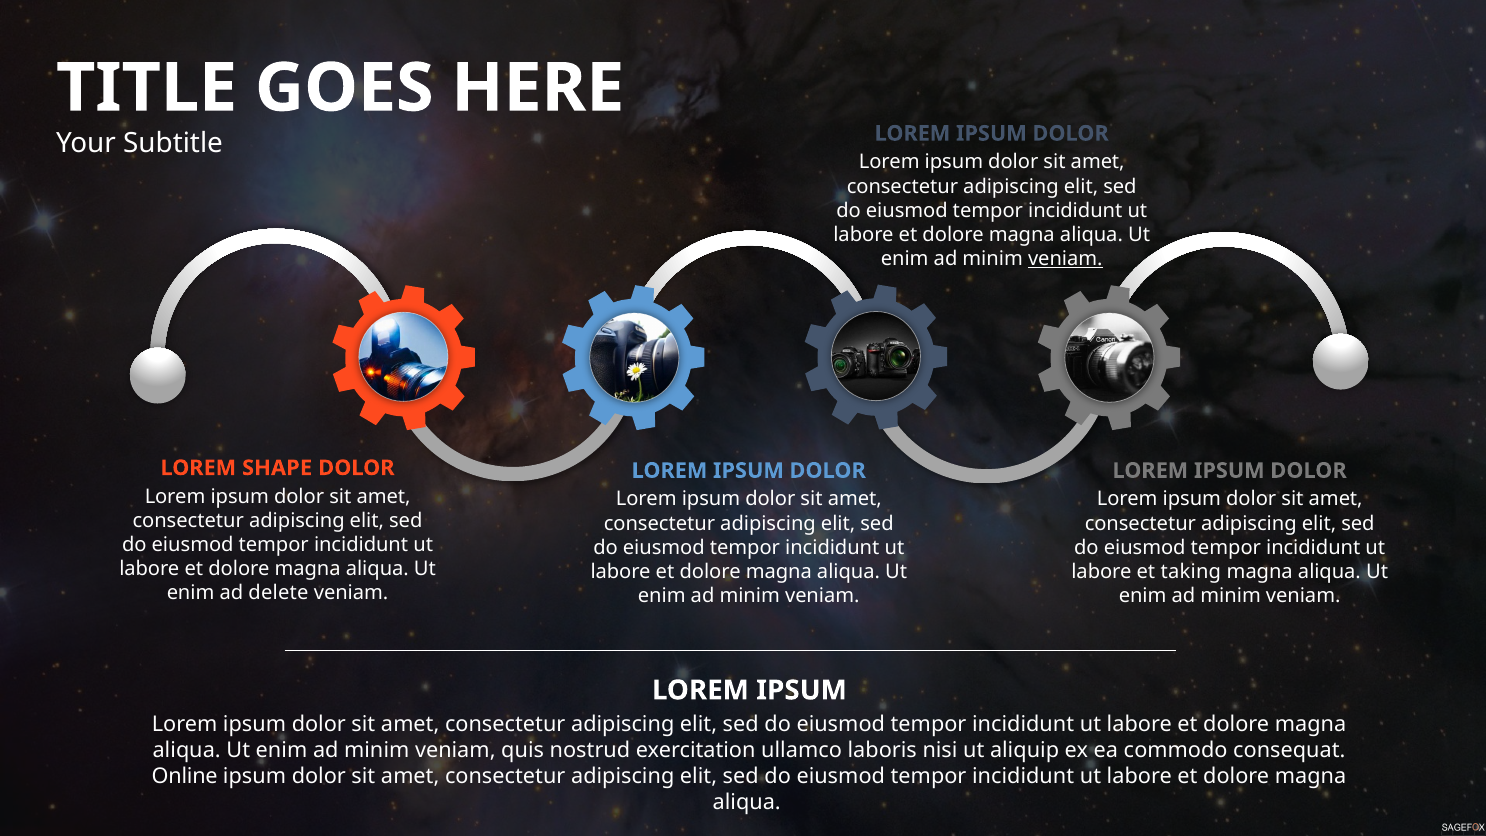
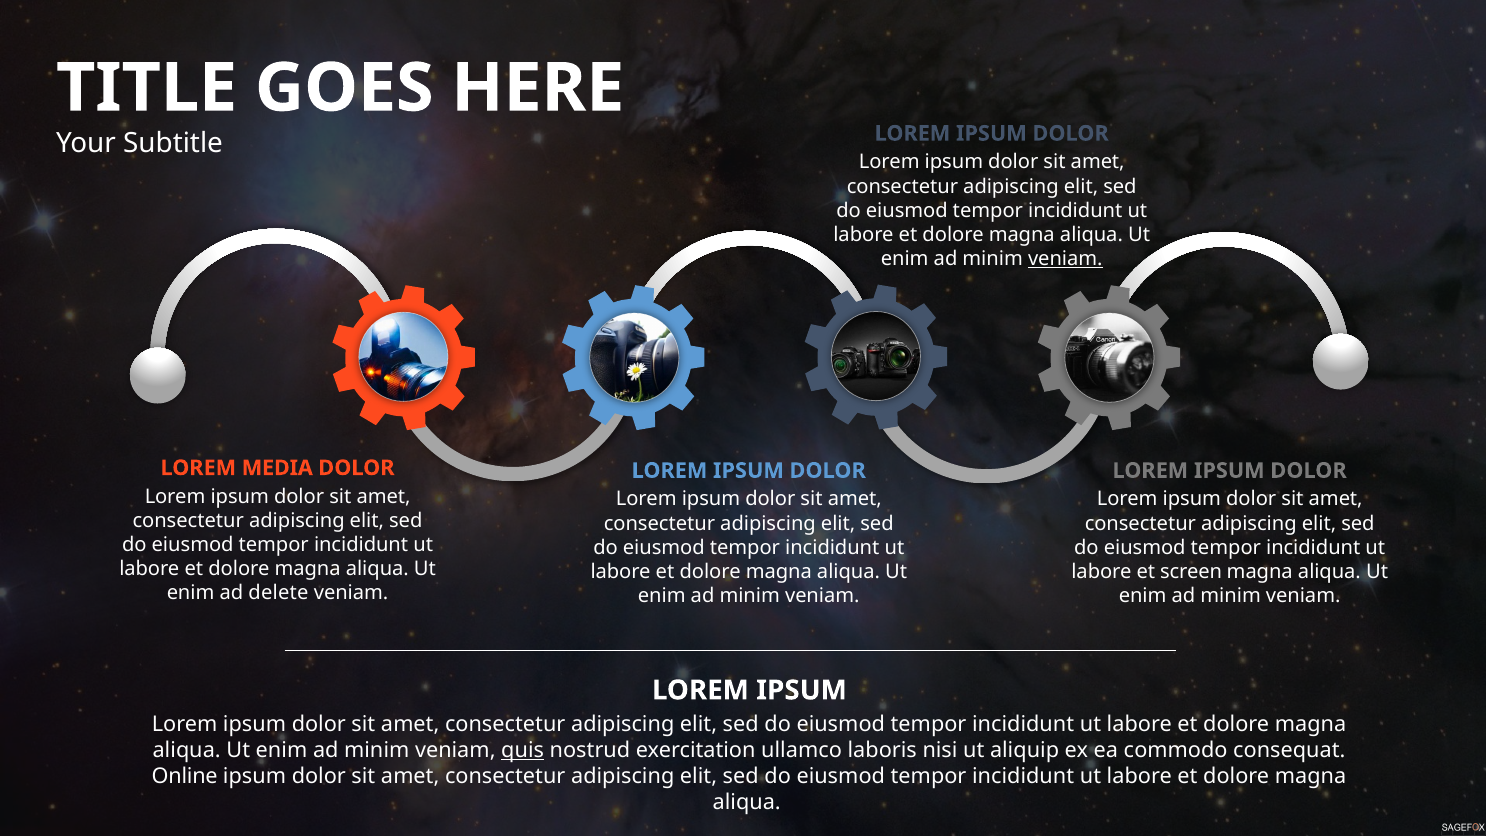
SHAPE: SHAPE -> MEDIA
taking: taking -> screen
quis underline: none -> present
